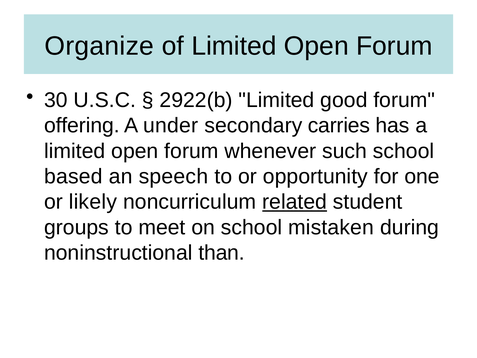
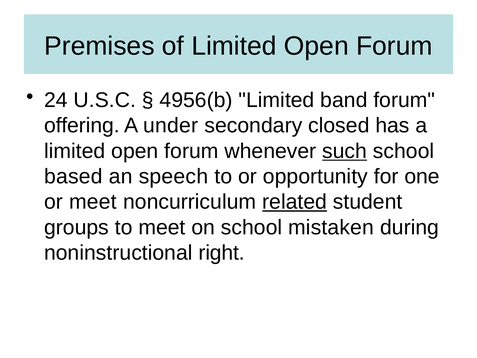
Organize: Organize -> Premises
30: 30 -> 24
2922(b: 2922(b -> 4956(b
good: good -> band
carries: carries -> closed
such underline: none -> present
or likely: likely -> meet
than: than -> right
